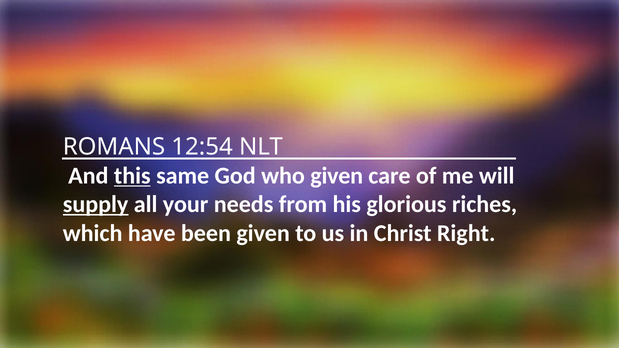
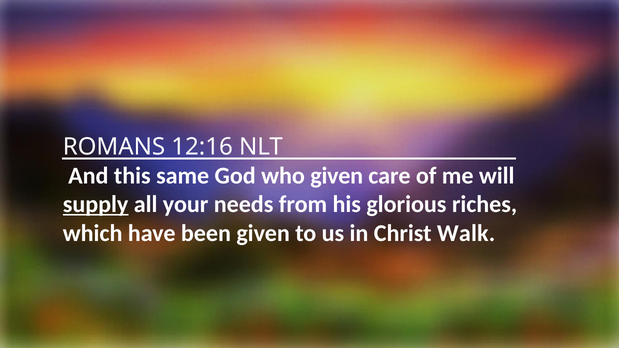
12:54: 12:54 -> 12:16
this underline: present -> none
Right: Right -> Walk
